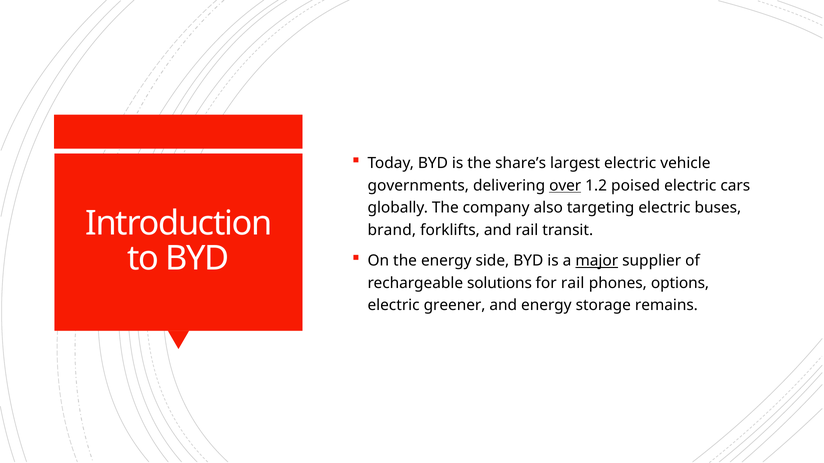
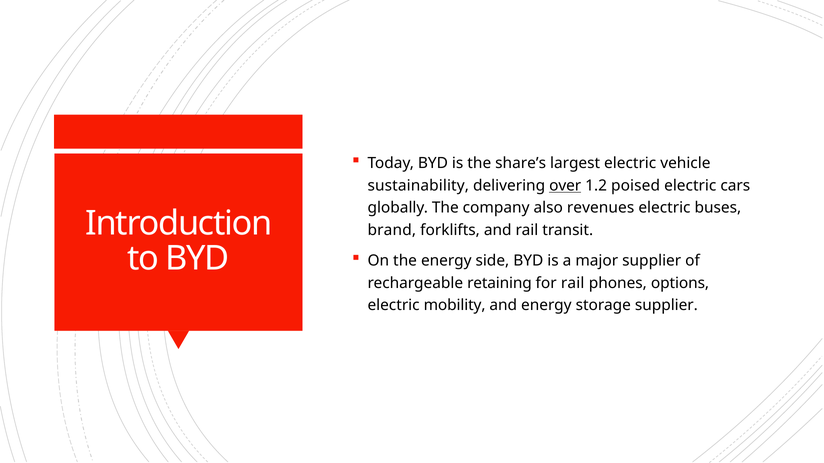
governments: governments -> sustainability
targeting: targeting -> revenues
major underline: present -> none
solutions: solutions -> retaining
greener: greener -> mobility
storage remains: remains -> supplier
